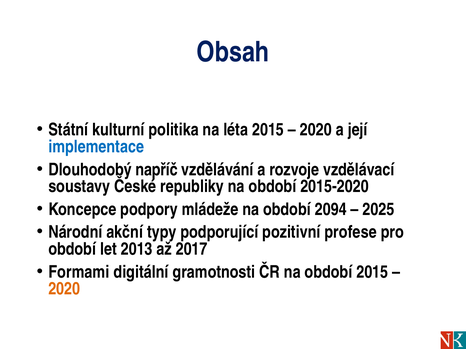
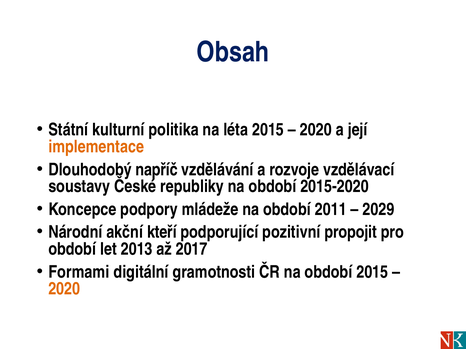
implementace colour: blue -> orange
2094: 2094 -> 2011
2025: 2025 -> 2029
typy: typy -> kteří
profese: profese -> propojit
